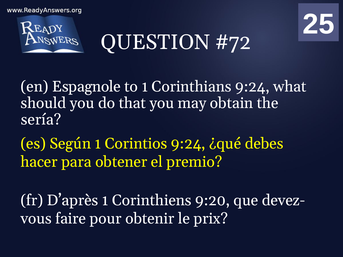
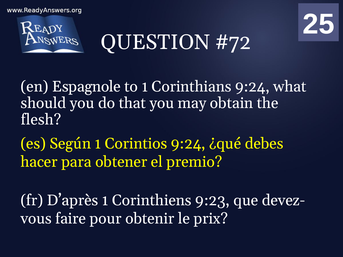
sería: sería -> flesh
9:20: 9:20 -> 9:23
